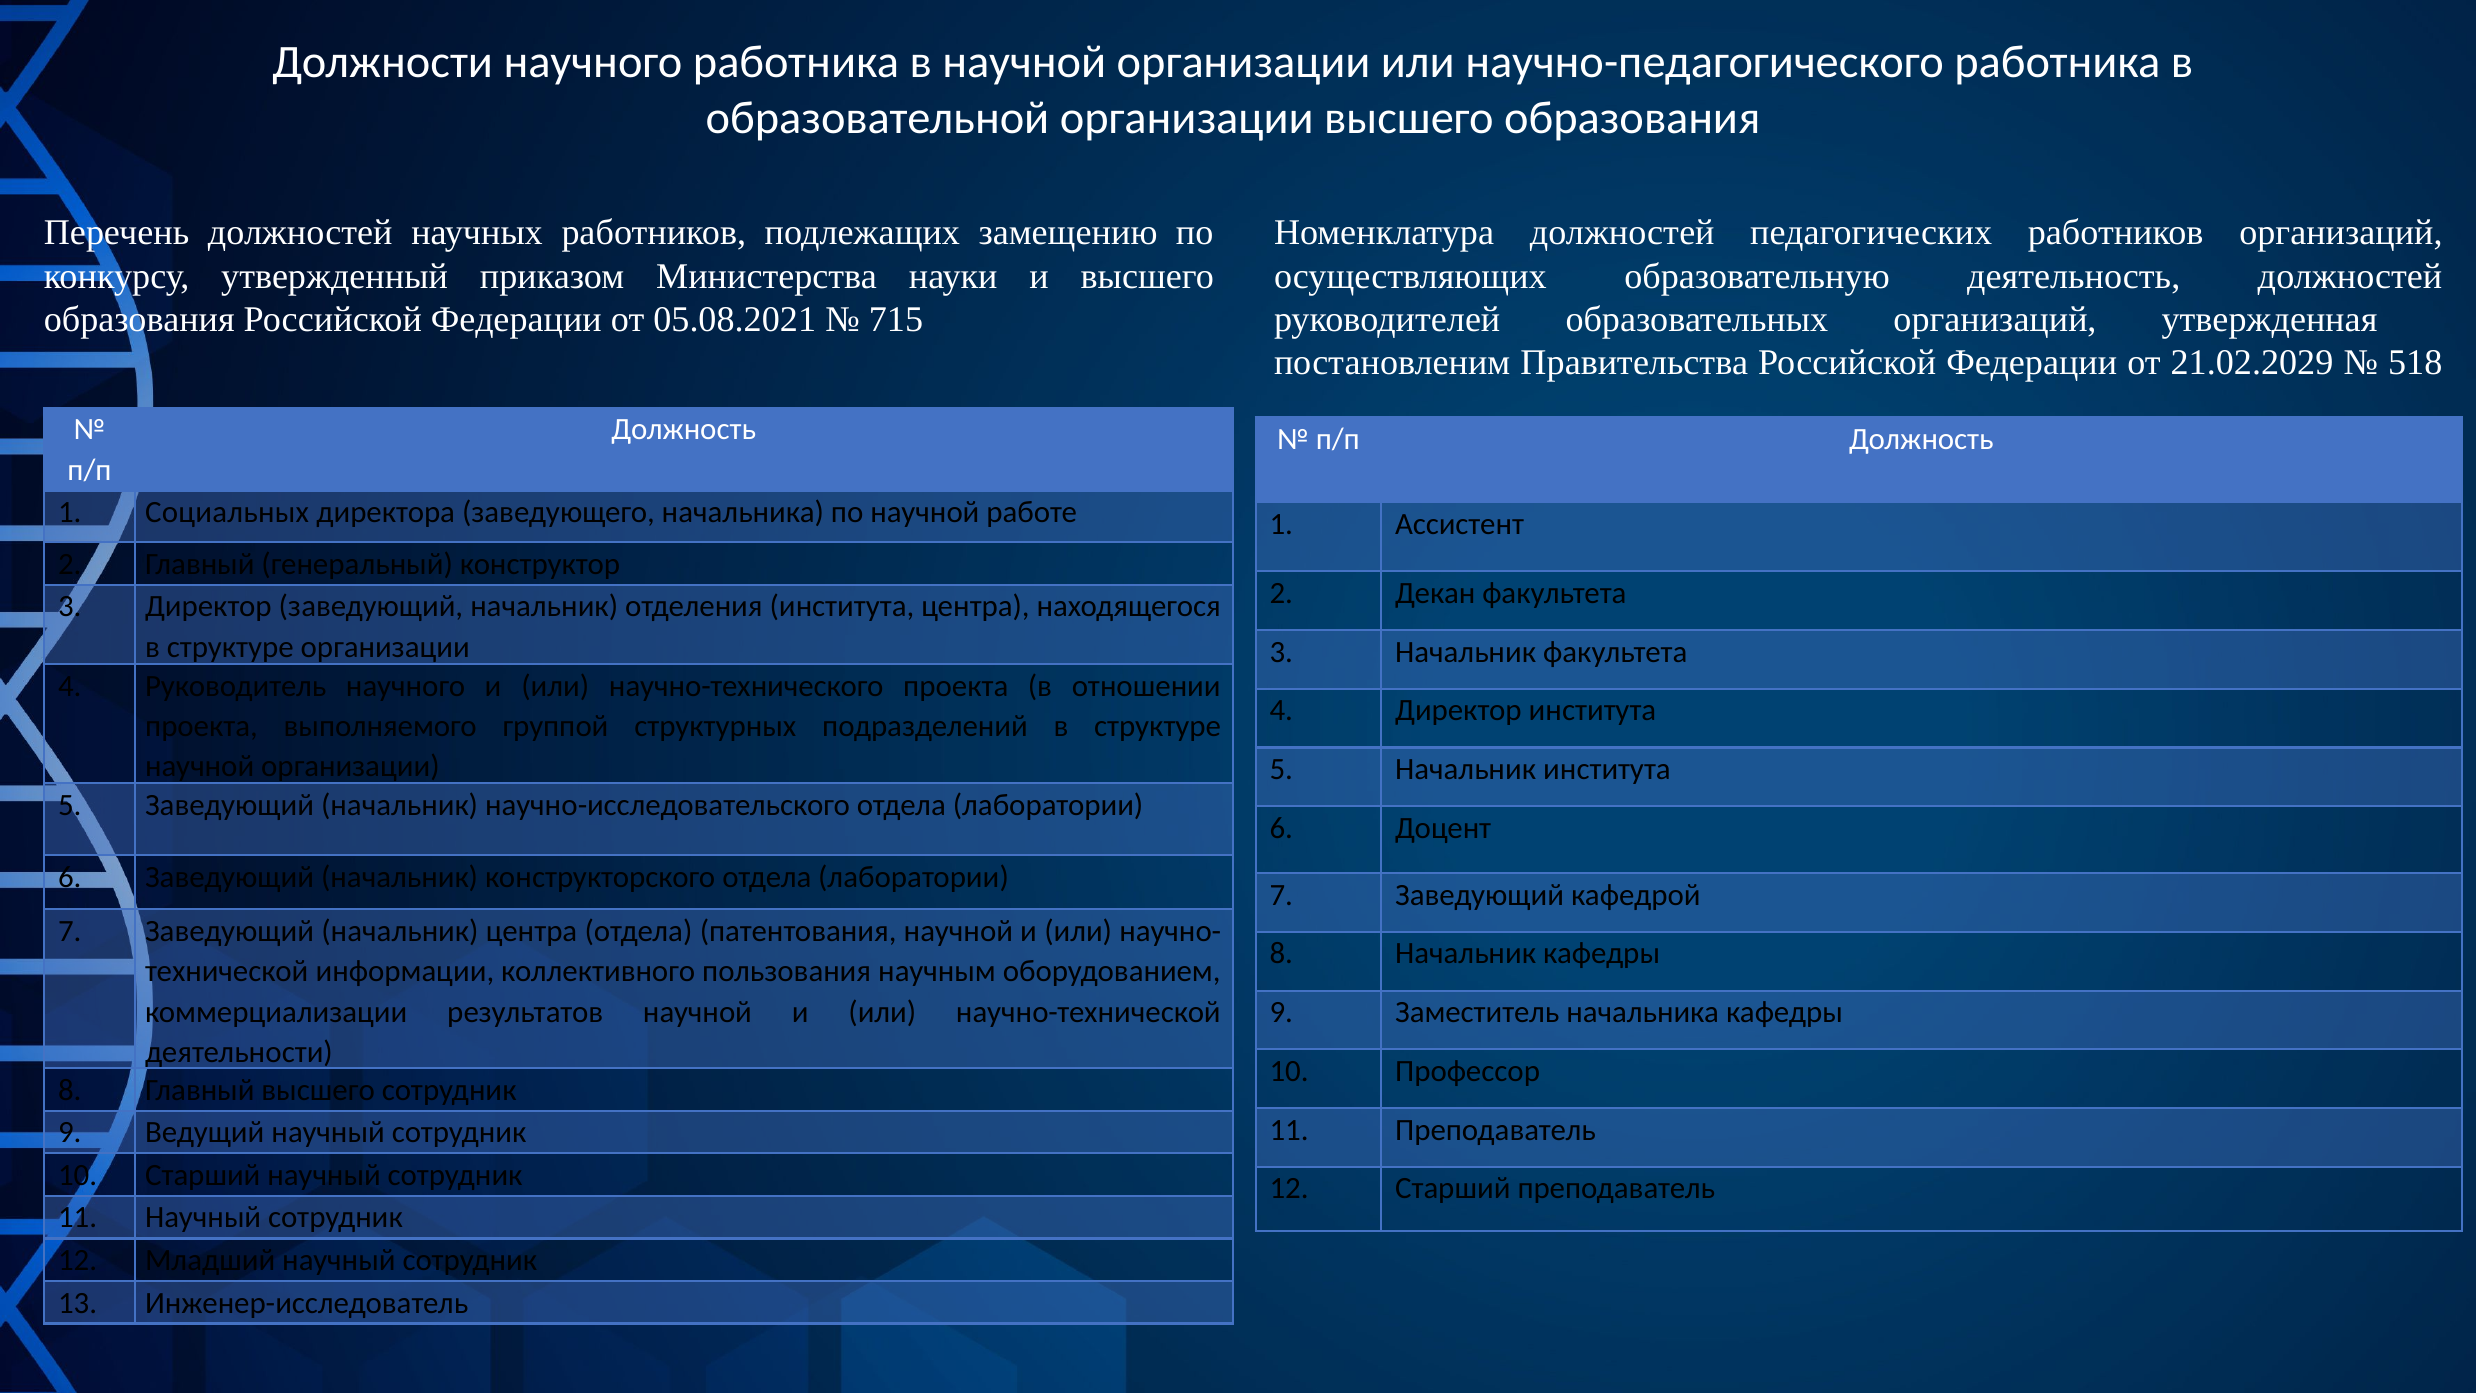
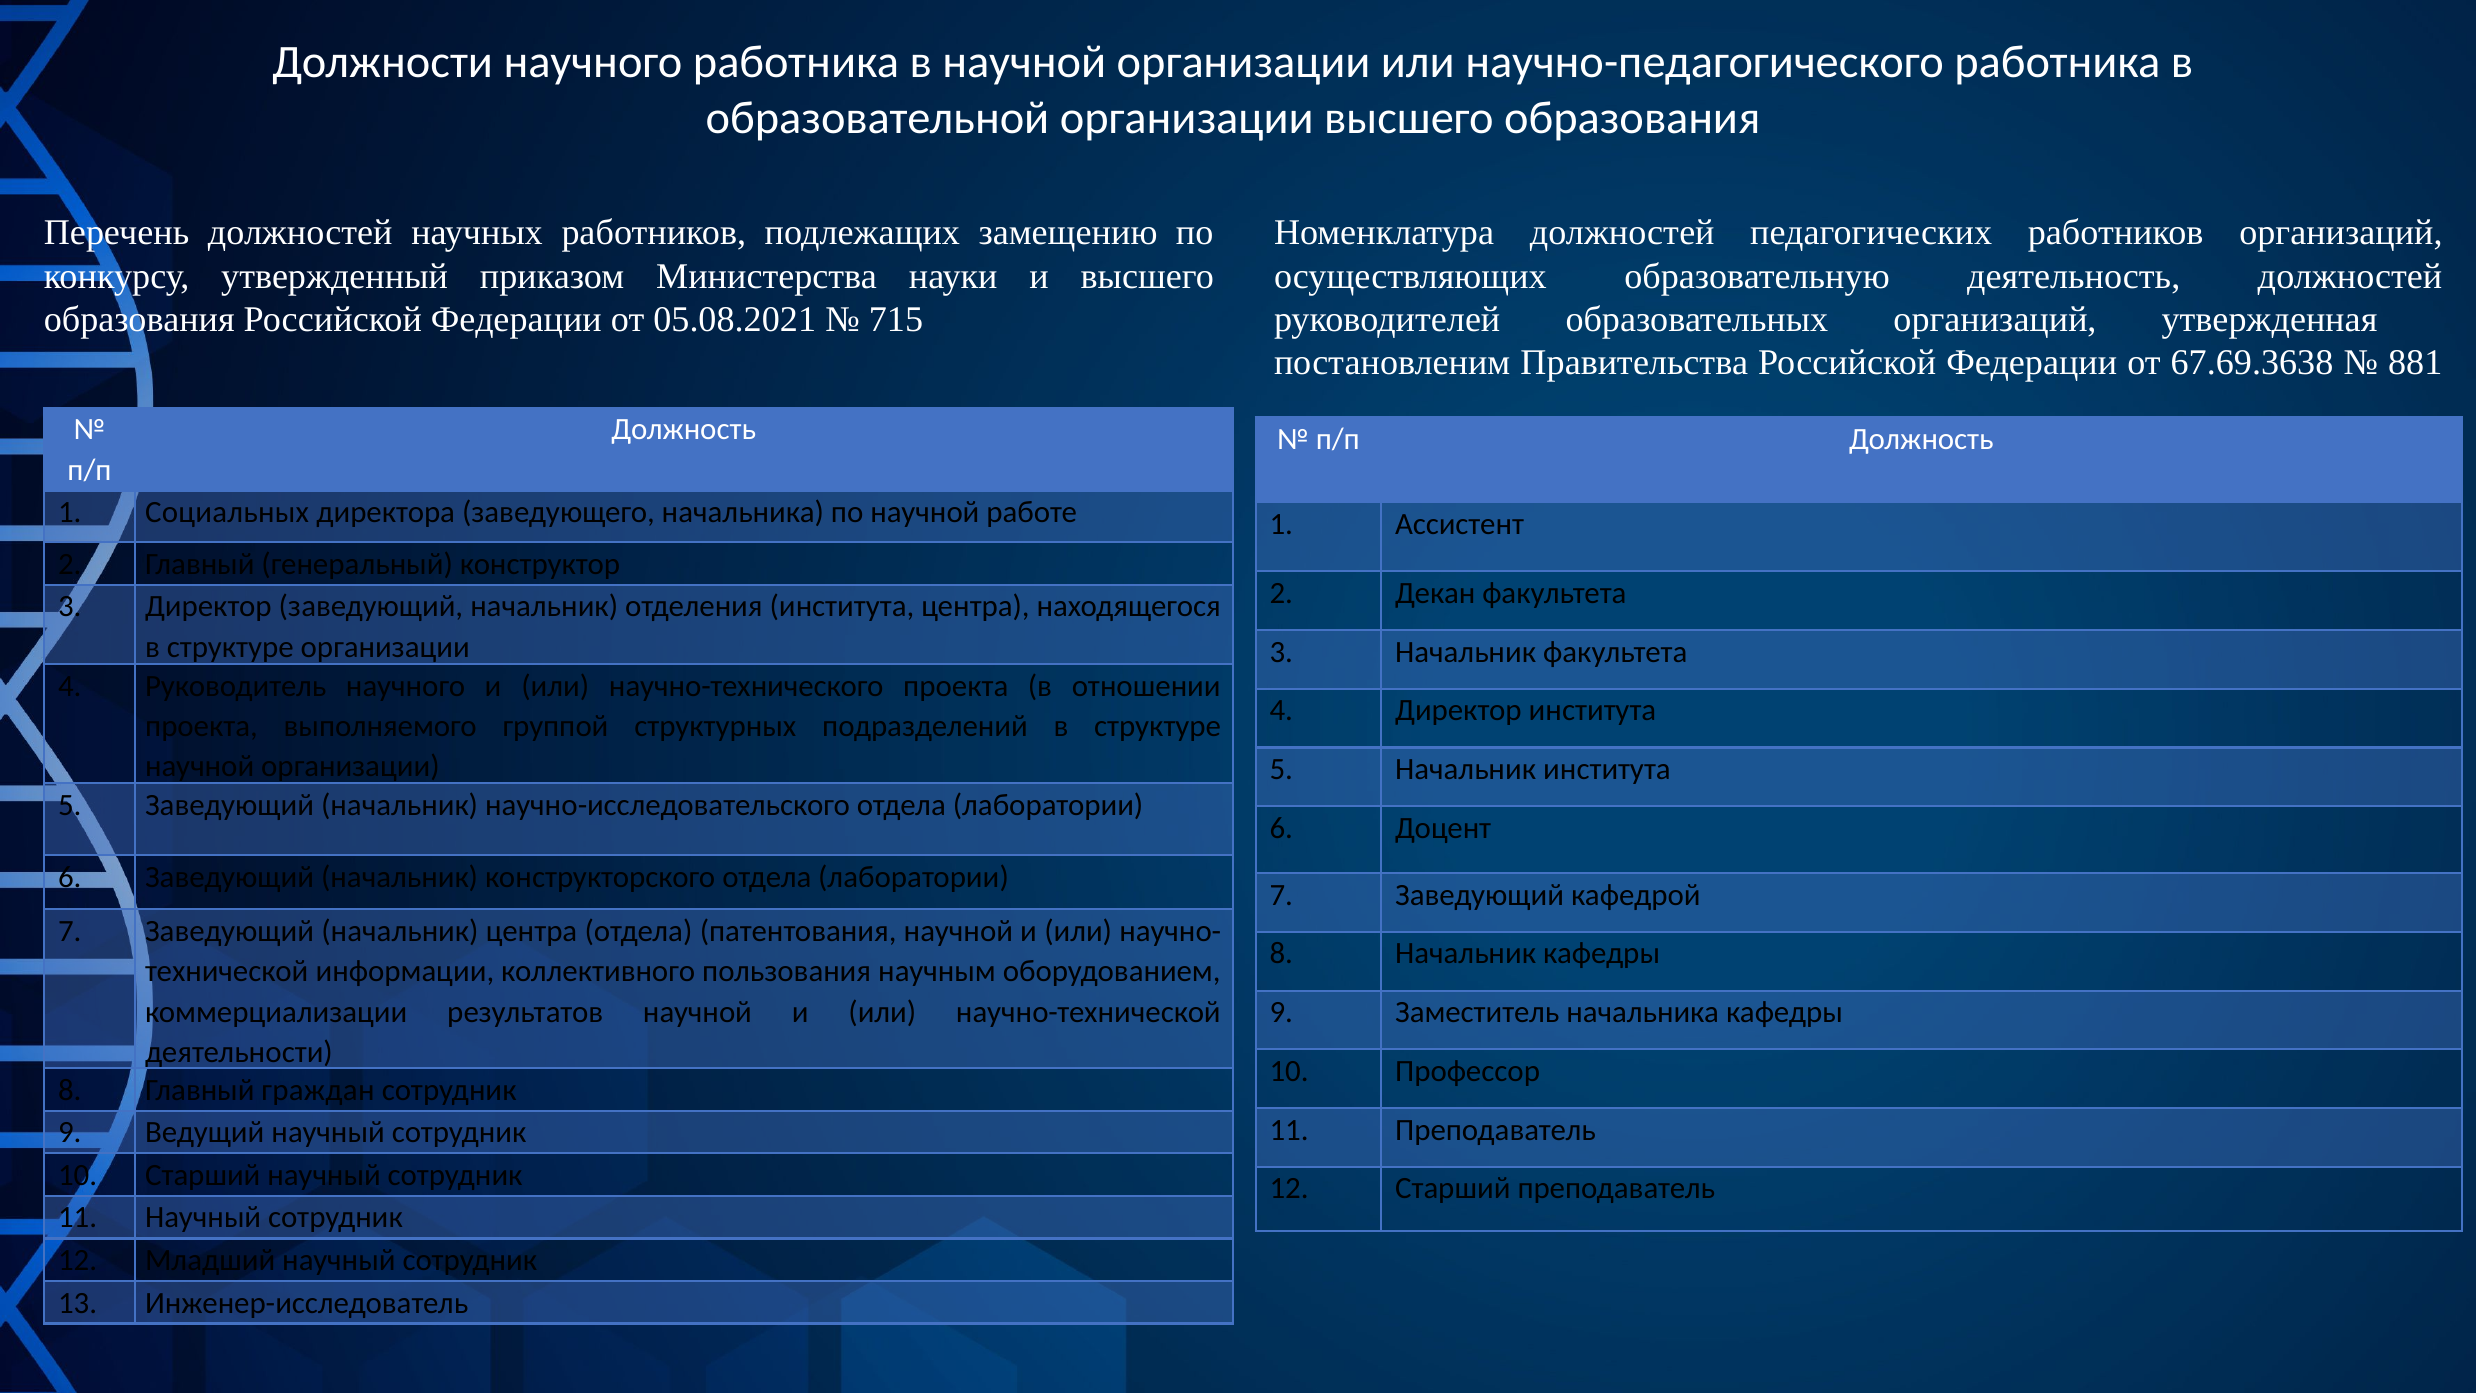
21.02.2029: 21.02.2029 -> 67.69.3638
518: 518 -> 881
Главный высшего: высшего -> граждан
